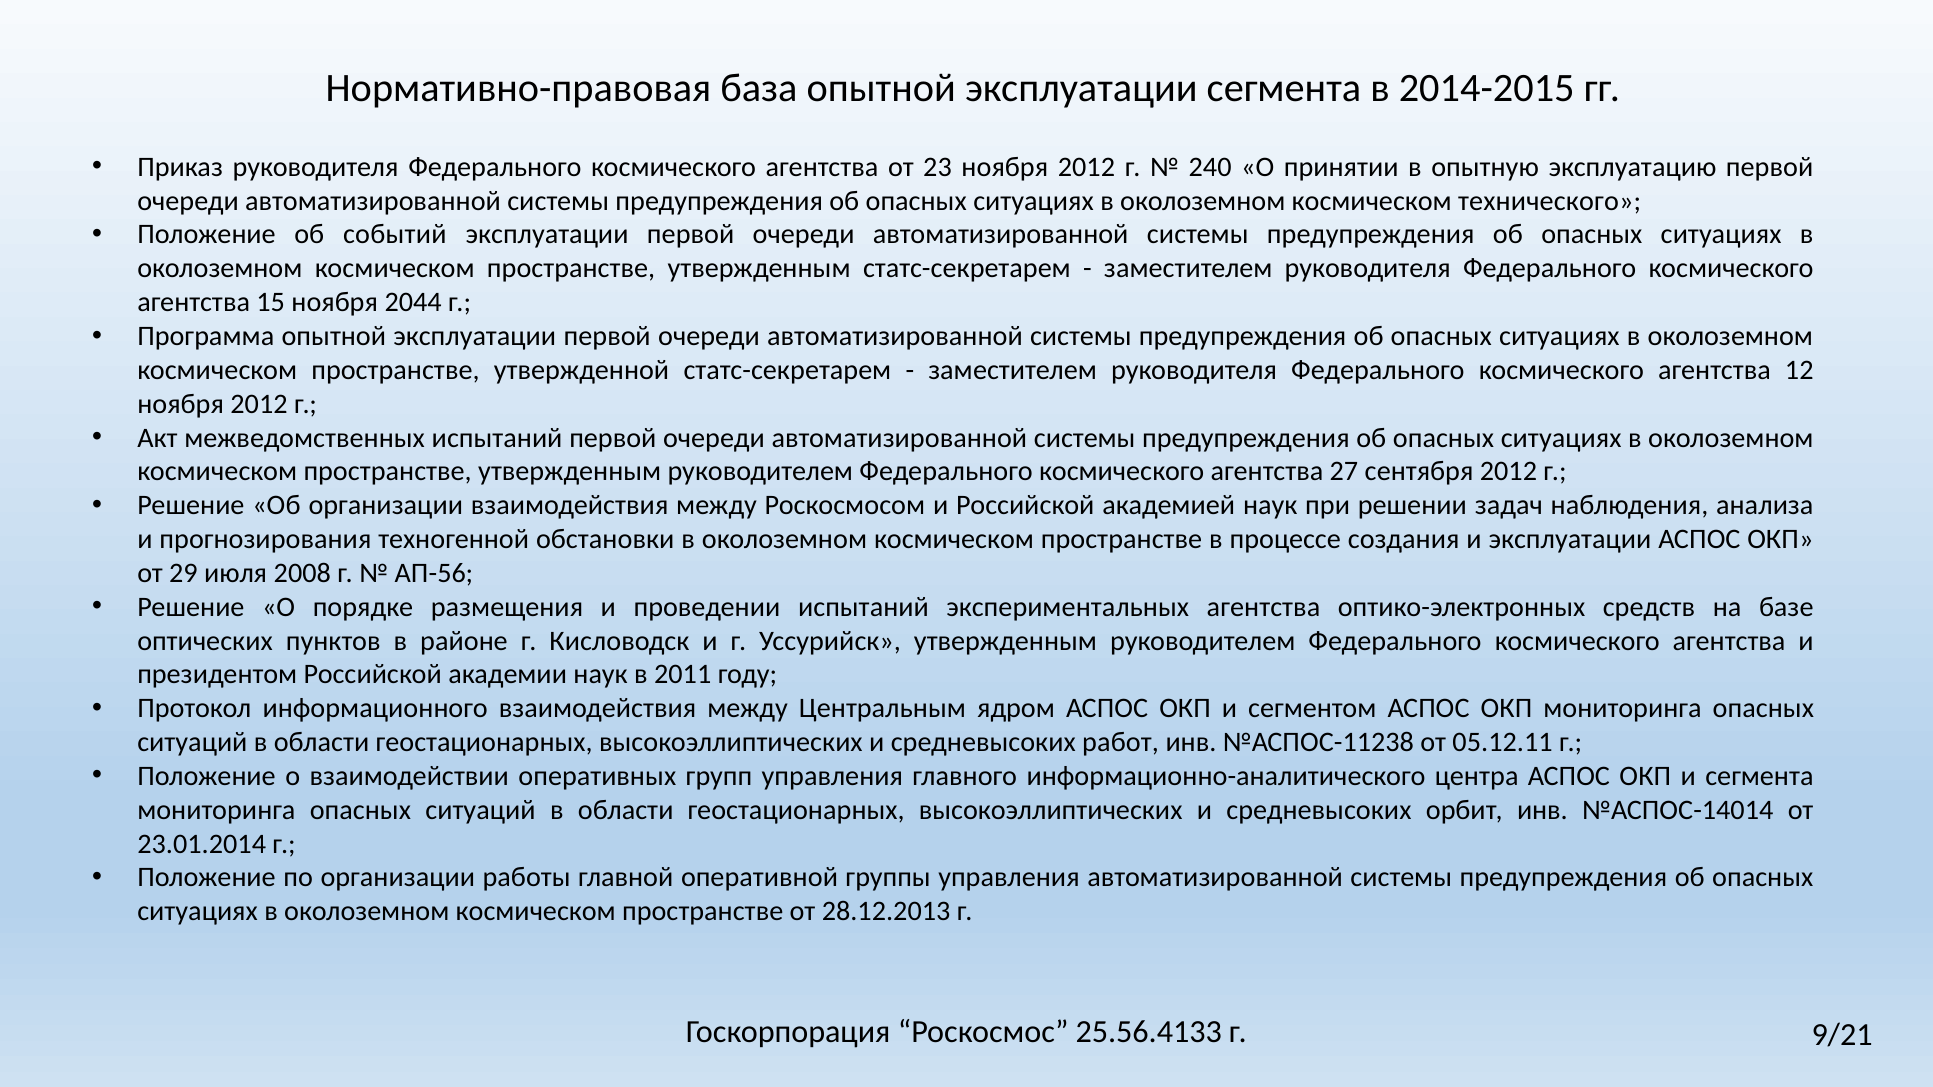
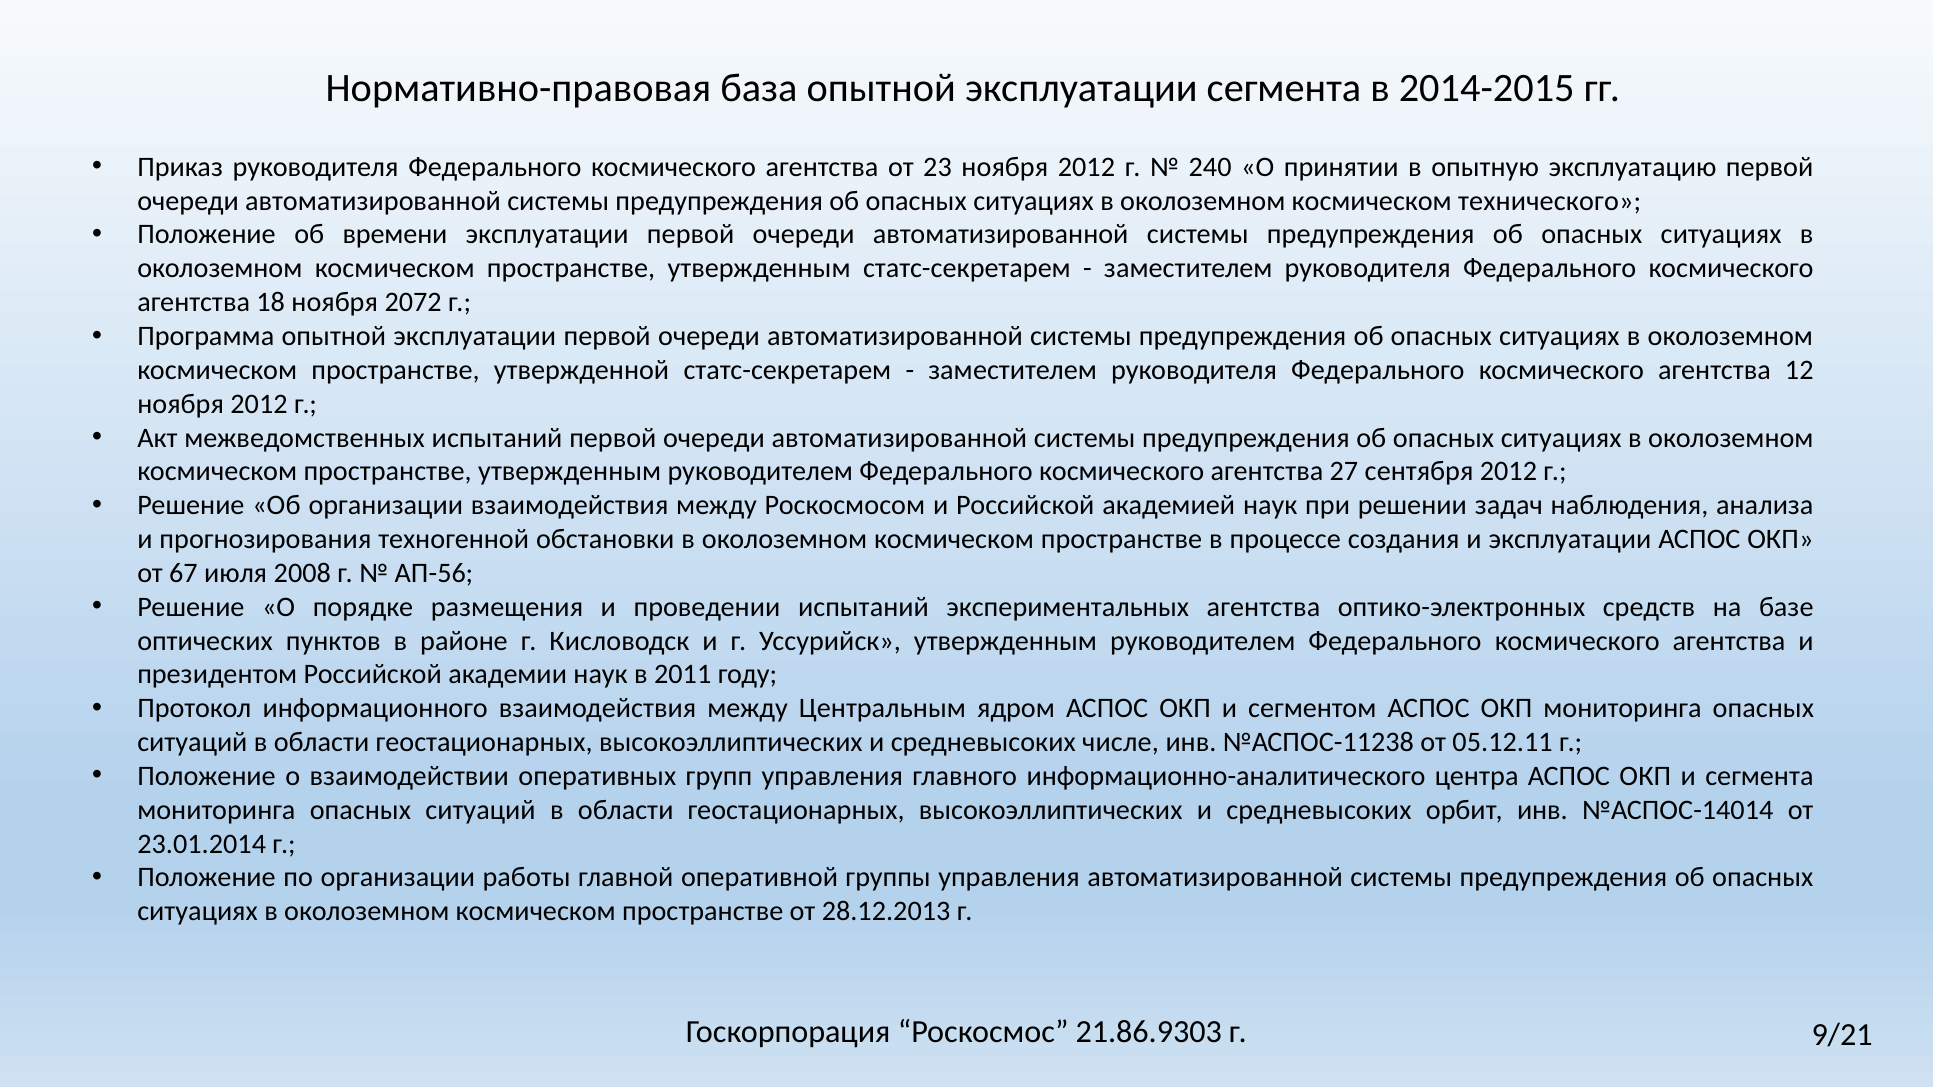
событий: событий -> времени
15: 15 -> 18
2044: 2044 -> 2072
29: 29 -> 67
работ: работ -> числе
25.56.4133: 25.56.4133 -> 21.86.9303
